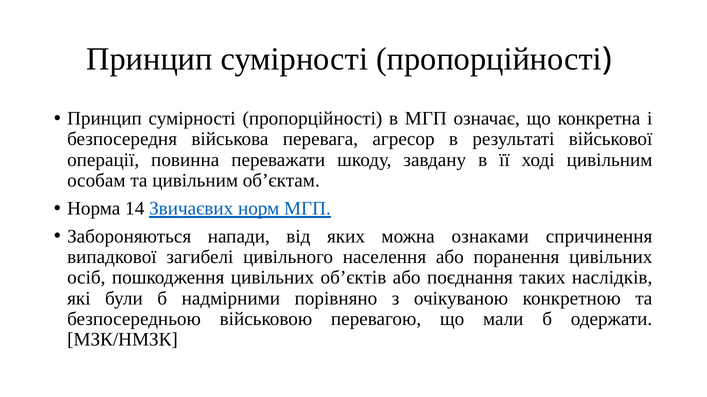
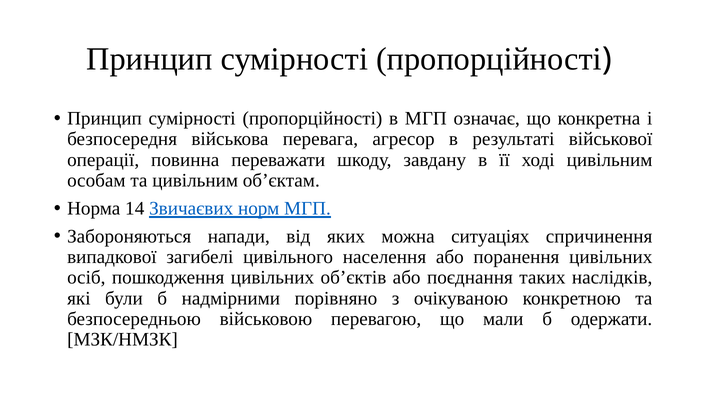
ознаками: ознаками -> ситуаціях
